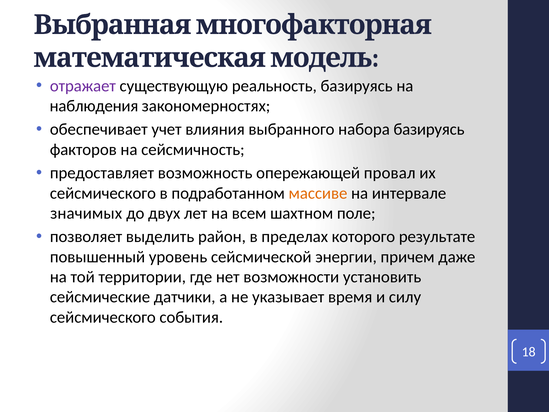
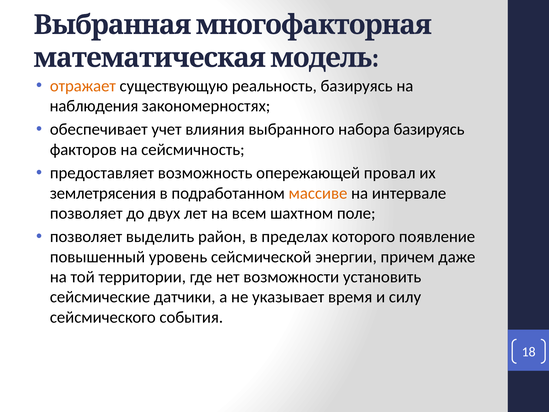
отражает colour: purple -> orange
сейсмического at (103, 193): сейсмического -> землетрясения
значимых at (86, 213): значимых -> позволяет
результате: результате -> появление
